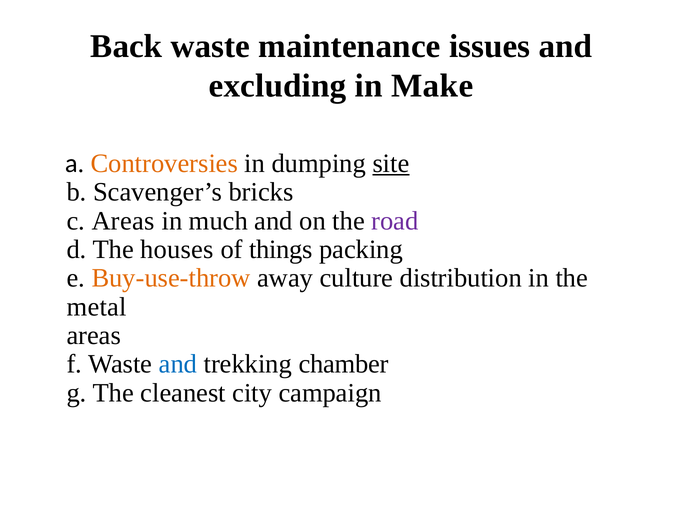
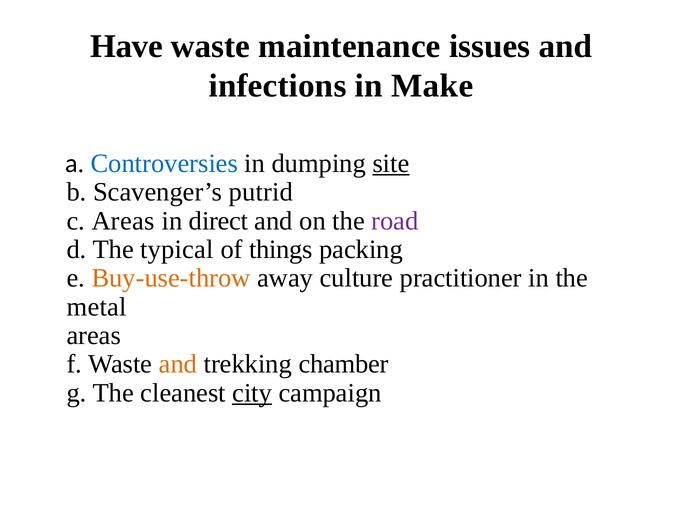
Back: Back -> Have
excluding: excluding -> infections
Controversies colour: orange -> blue
bricks: bricks -> putrid
much: much -> direct
houses: houses -> typical
distribution: distribution -> practitioner
and at (178, 364) colour: blue -> orange
city underline: none -> present
